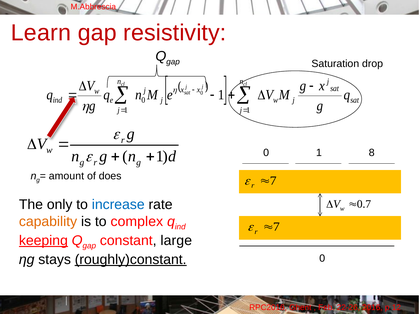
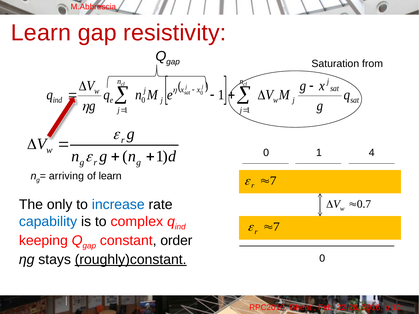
drop: drop -> from
8: 8 -> 4
amount: amount -> arriving
of does: does -> learn
capability colour: orange -> blue
keeping underline: present -> none
large: large -> order
